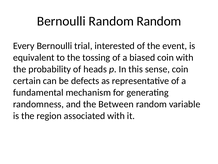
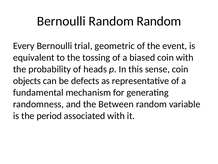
interested: interested -> geometric
certain: certain -> objects
region: region -> period
